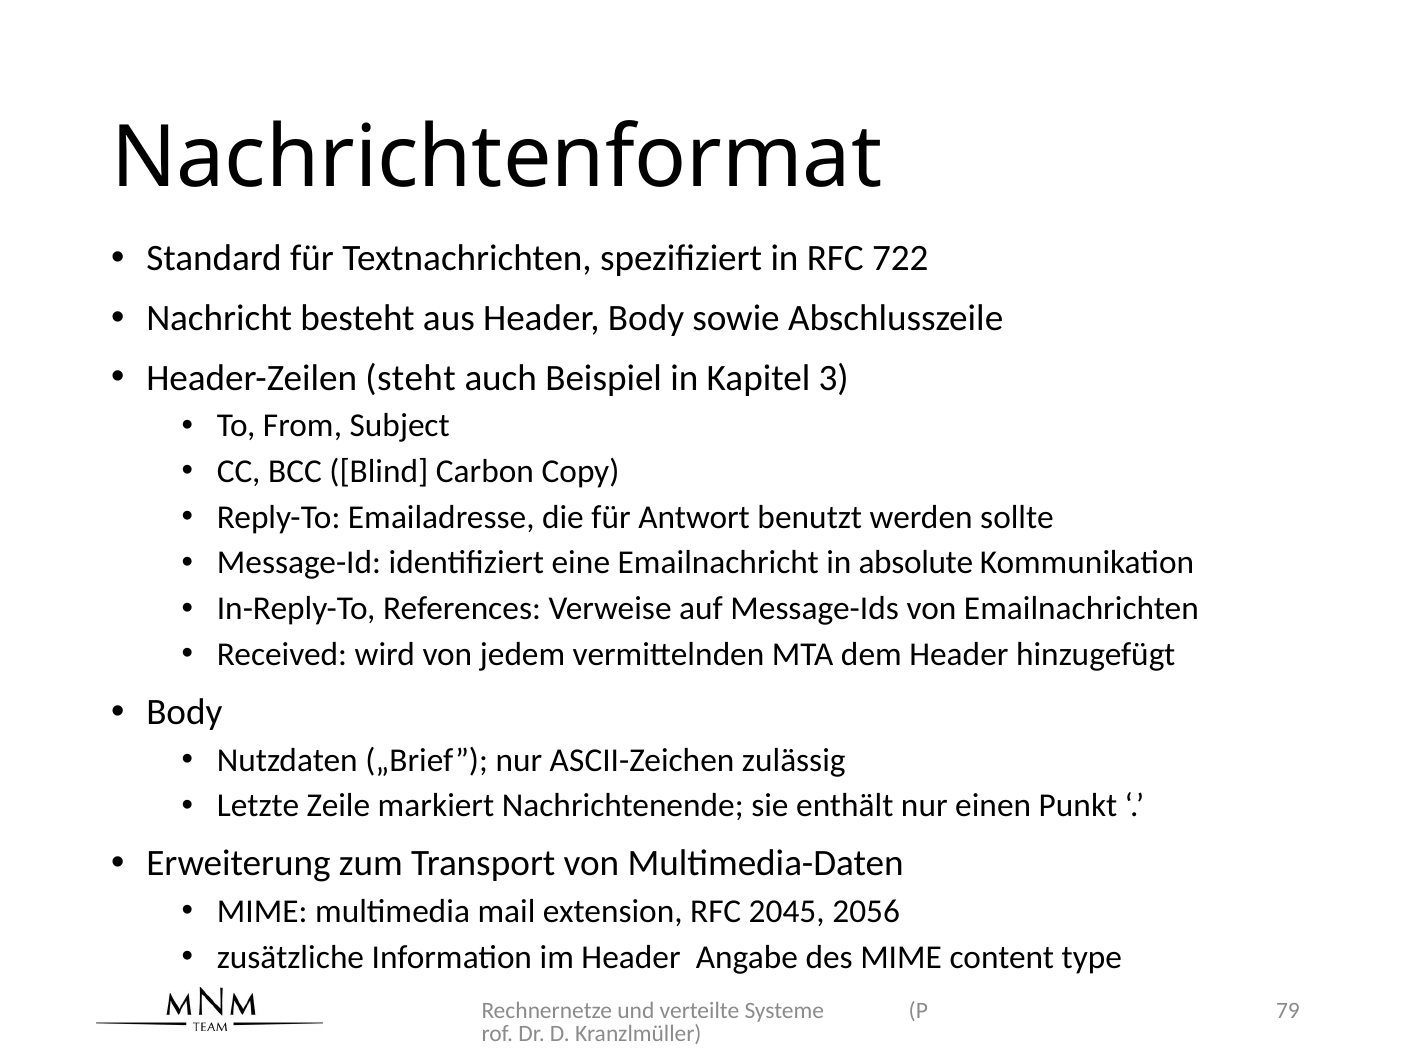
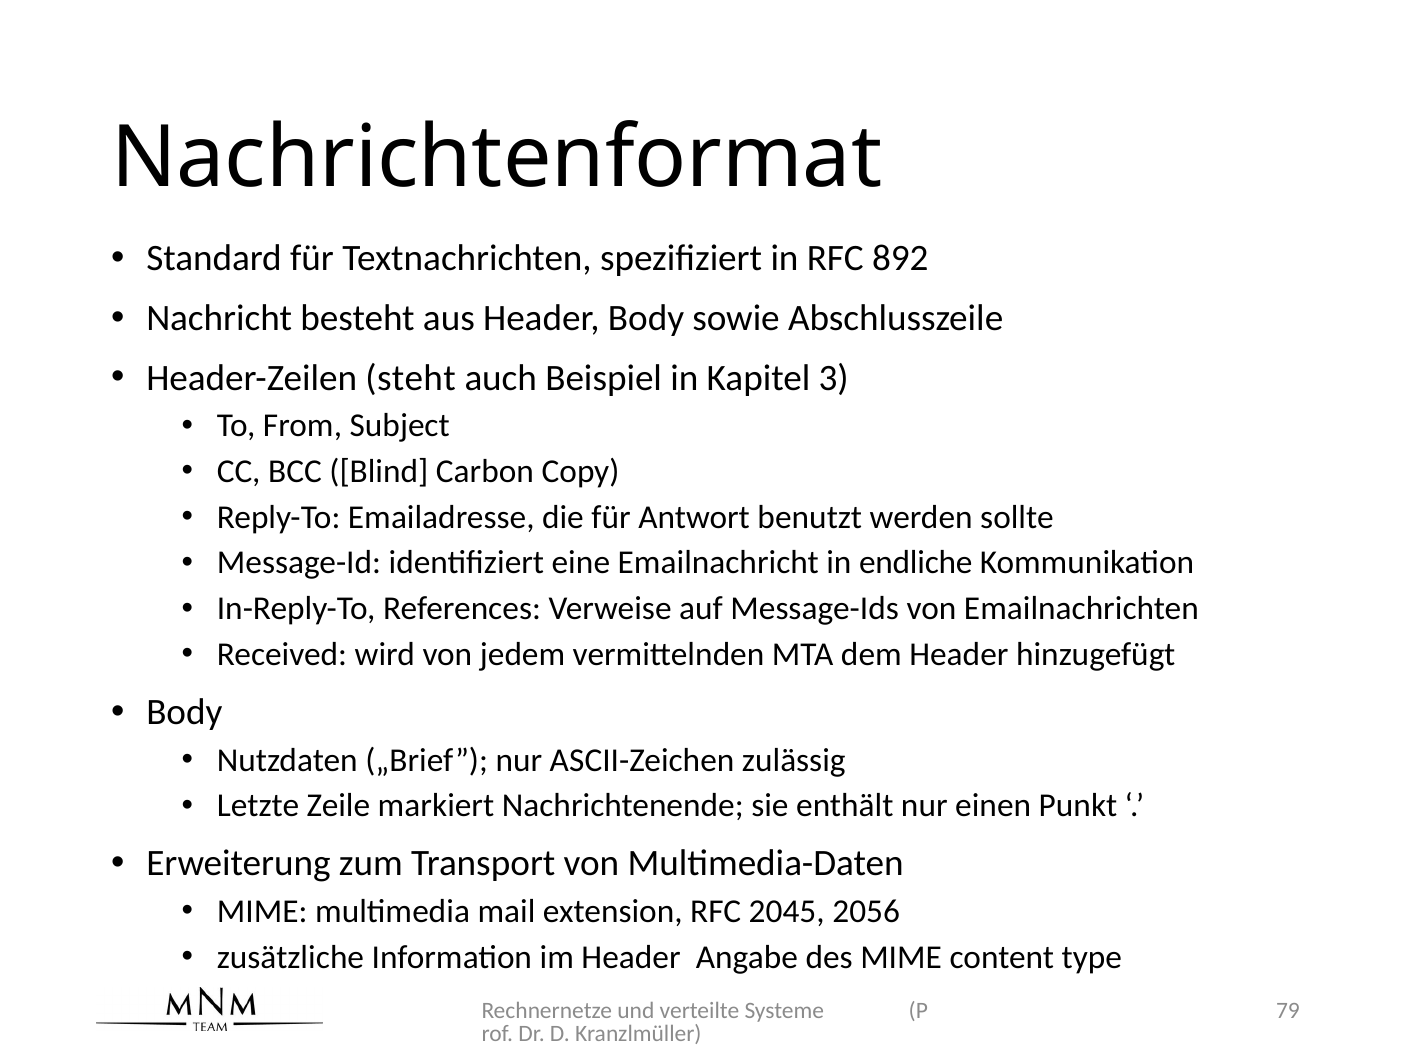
722: 722 -> 892
absolute: absolute -> endliche
